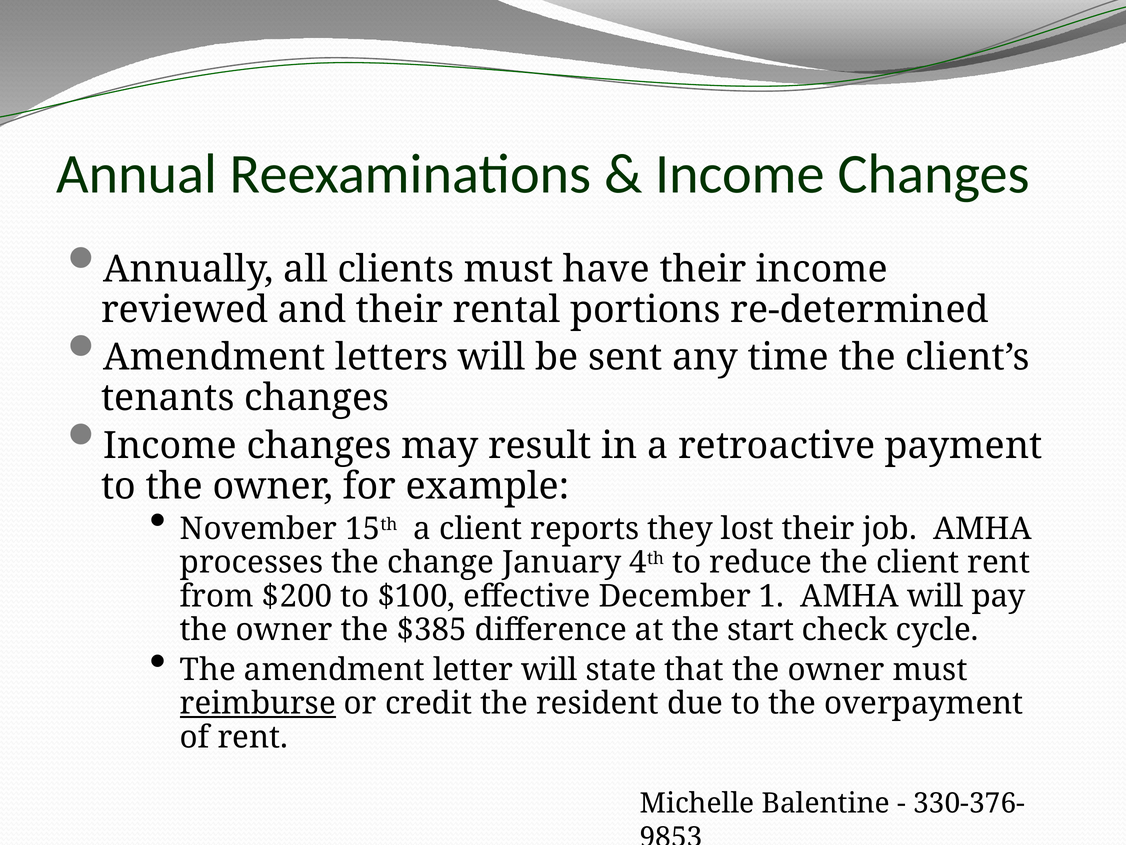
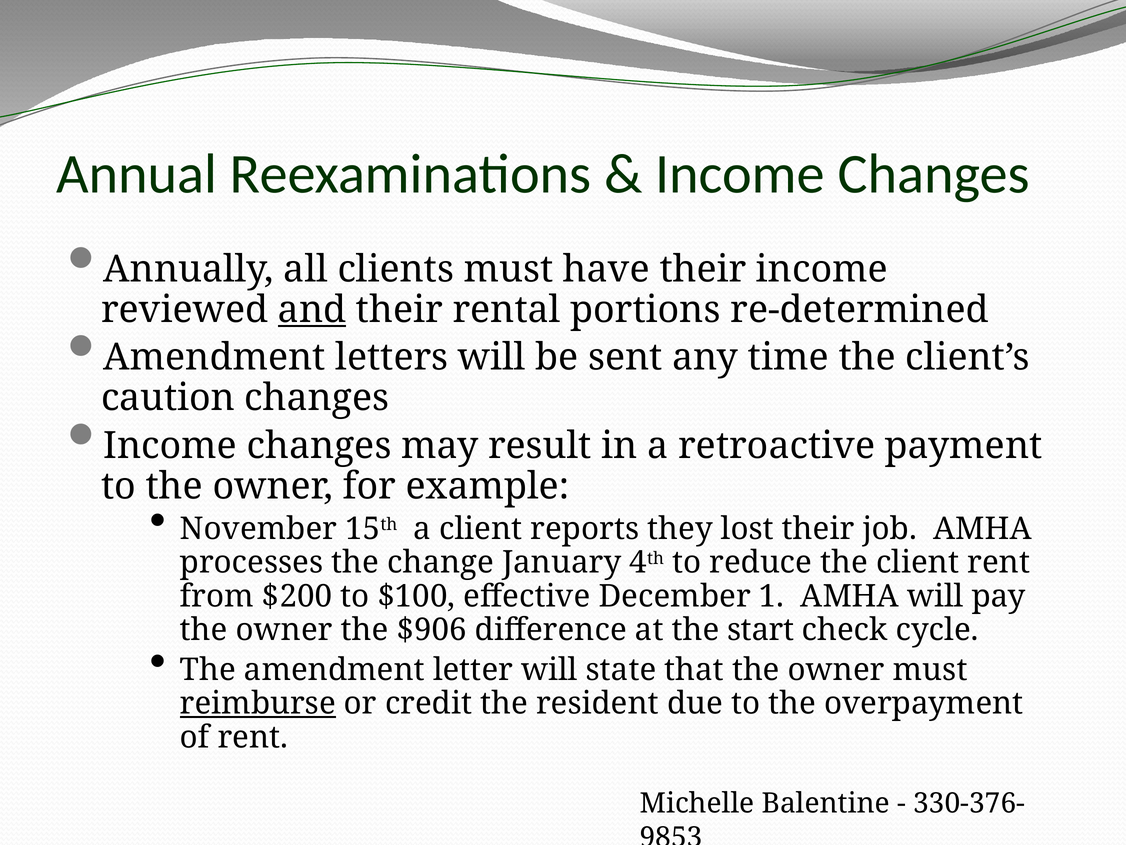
and underline: none -> present
tenants: tenants -> caution
$385: $385 -> $906
